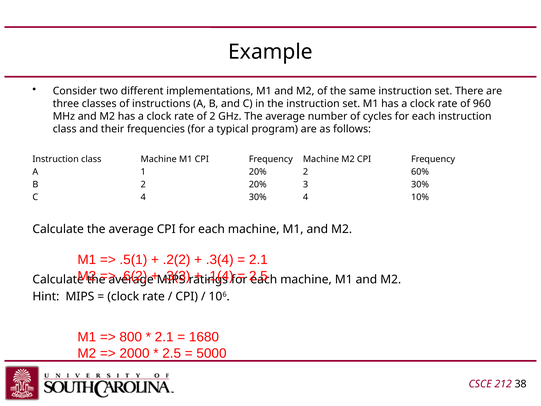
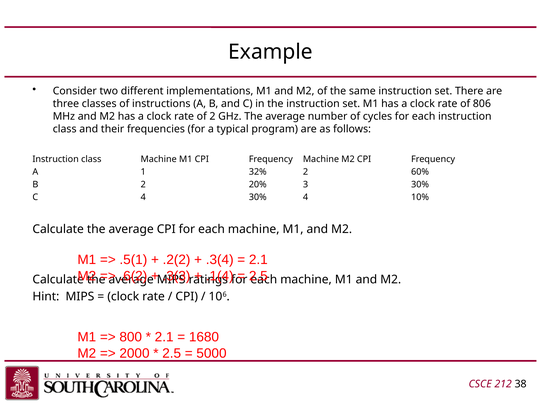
960: 960 -> 806
1 20%: 20% -> 32%
